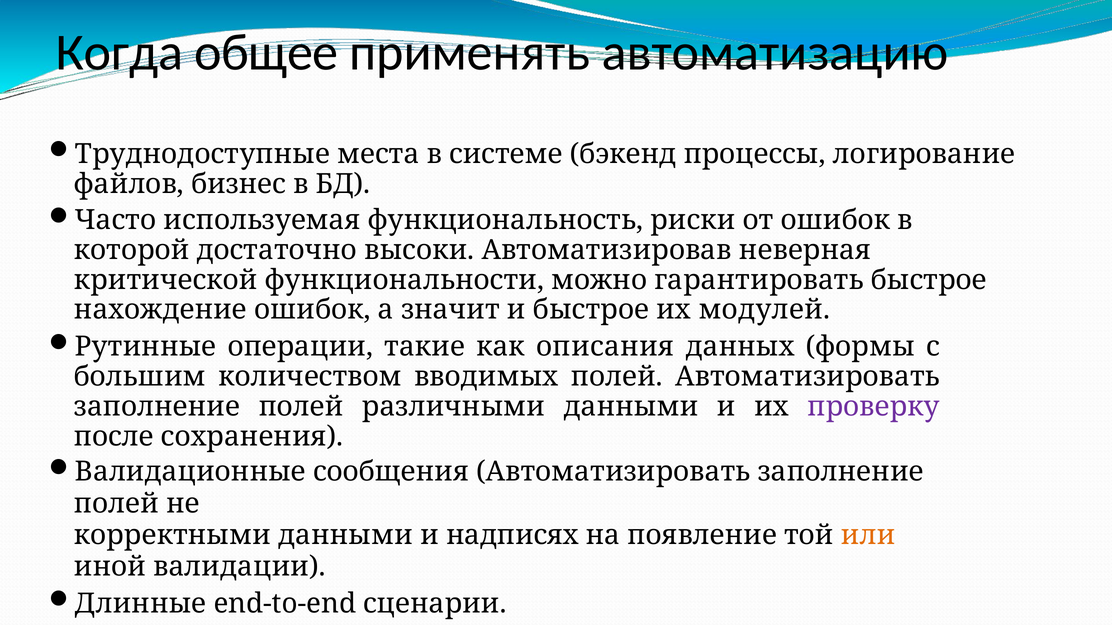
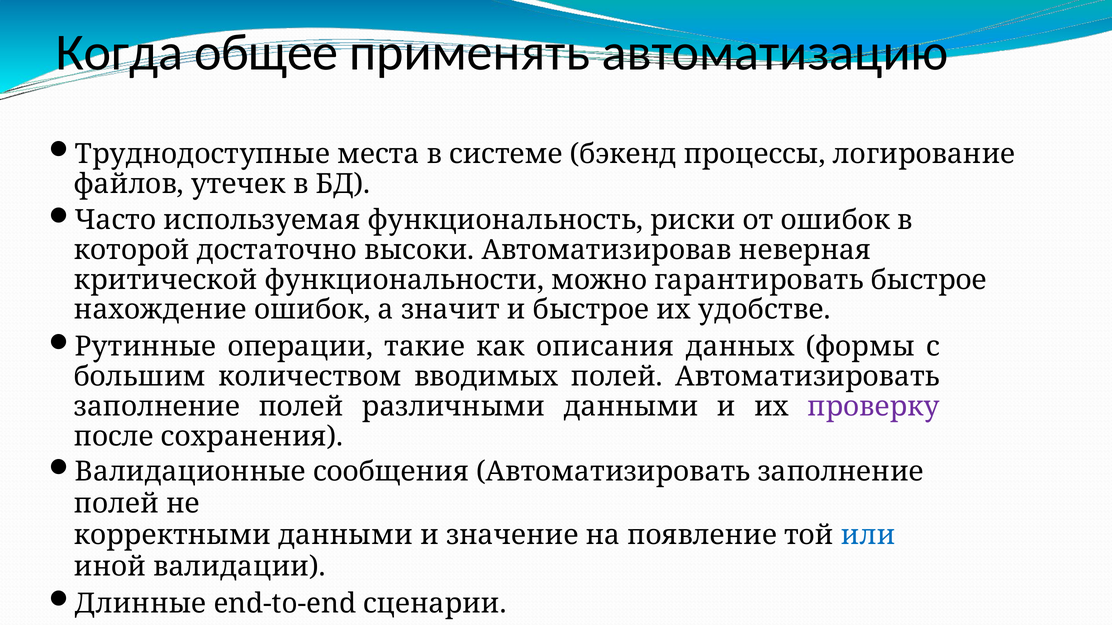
бизнес: бизнес -> утечек
модулей: модулей -> удобстве
надписях: надписях -> значение
или colour: orange -> blue
